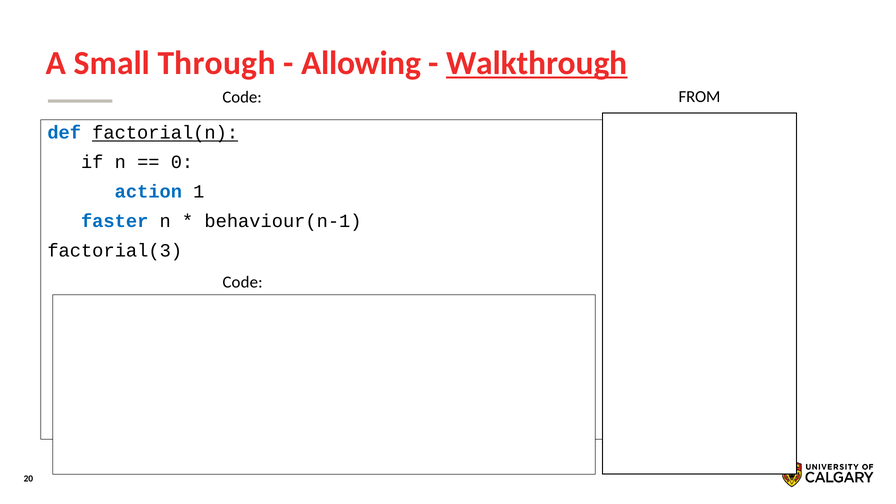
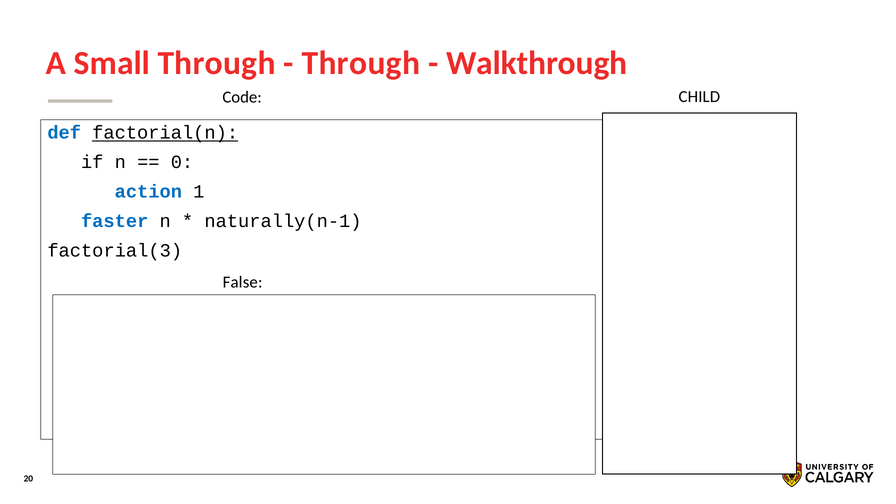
Allowing at (361, 63): Allowing -> Through
Walkthrough underline: present -> none
FROM: FROM -> CHILD
behaviour(n-1: behaviour(n-1 -> naturally(n-1
Code at (243, 282): Code -> False
